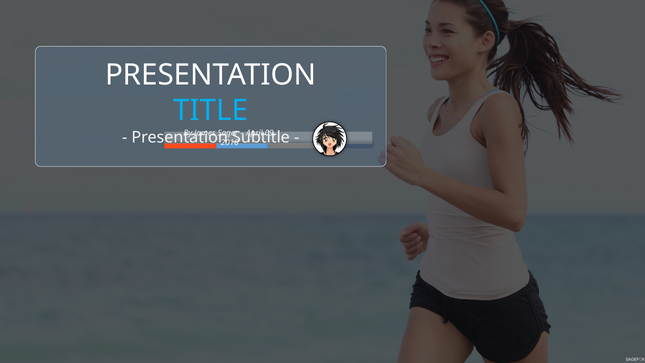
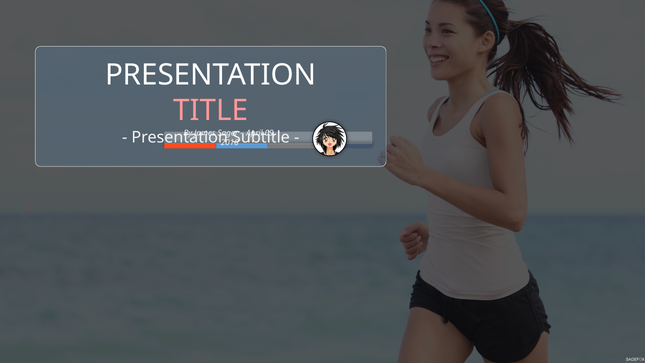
TITLE colour: light blue -> pink
